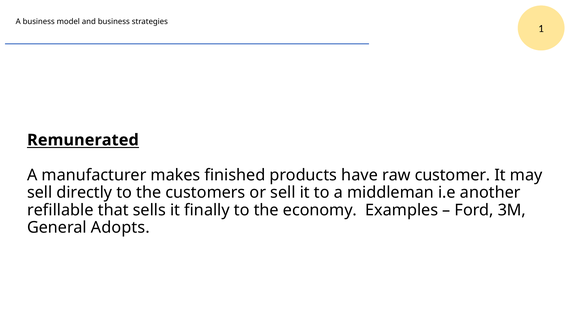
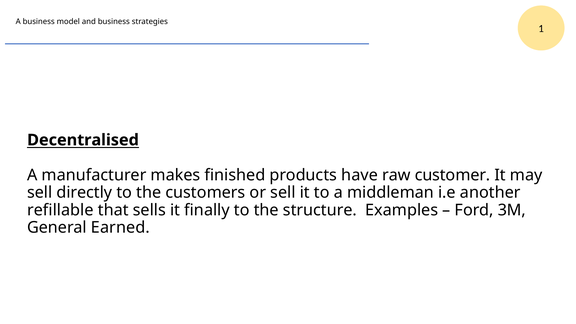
Remunerated: Remunerated -> Decentralised
economy: economy -> structure
Adopts: Adopts -> Earned
